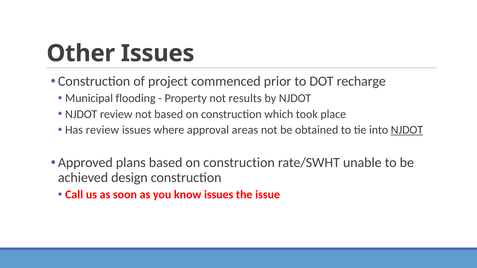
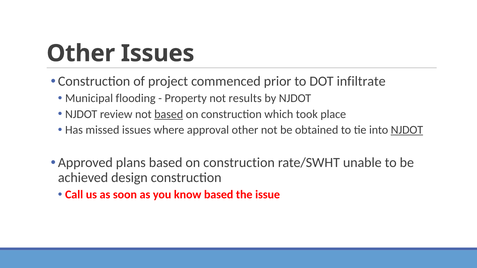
recharge: recharge -> infiltrate
based at (169, 114) underline: none -> present
Has review: review -> missed
approval areas: areas -> other
know issues: issues -> based
